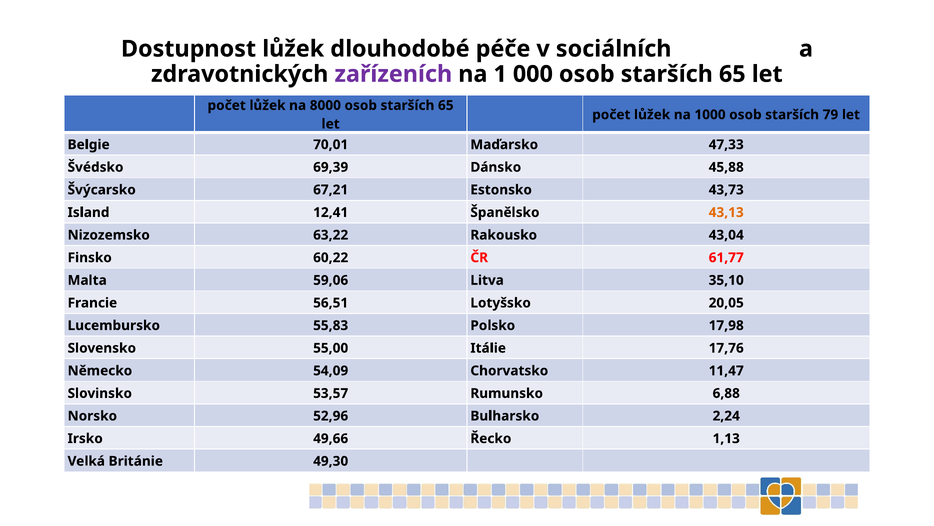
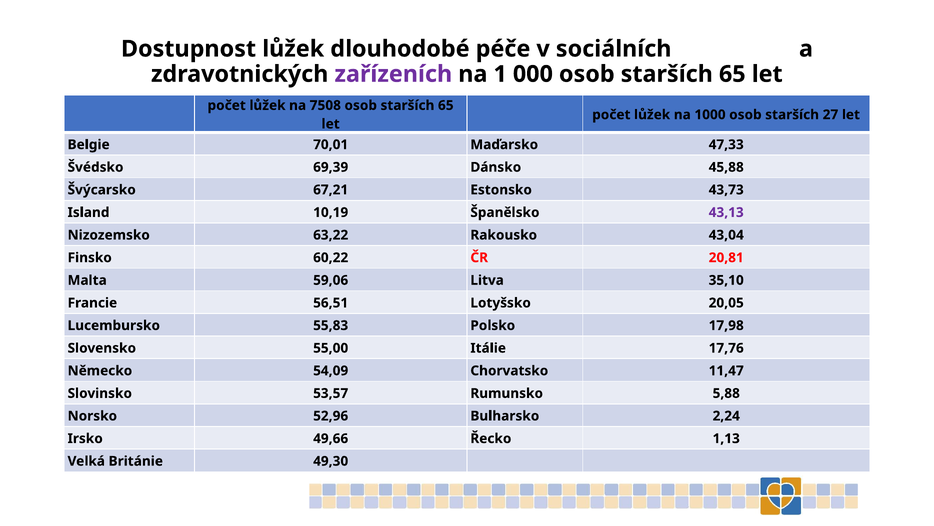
8000: 8000 -> 7508
79: 79 -> 27
12,41: 12,41 -> 10,19
43,13 colour: orange -> purple
61,77: 61,77 -> 20,81
6,88: 6,88 -> 5,88
